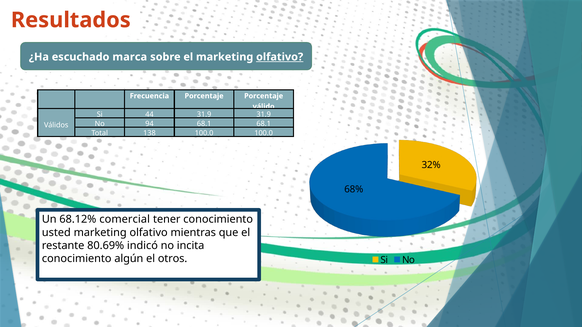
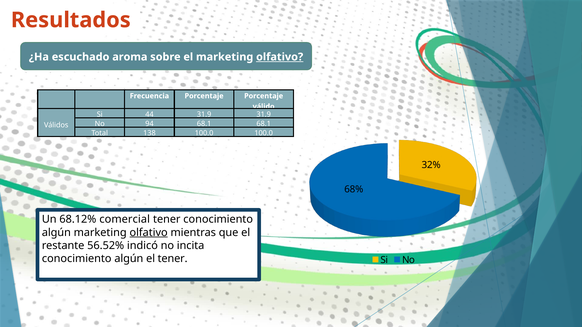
marca: marca -> aroma
usted at (56, 233): usted -> algún
olfativo at (149, 233) underline: none -> present
80.69%: 80.69% -> 56.52%
el otros: otros -> tener
